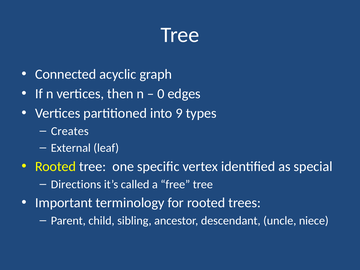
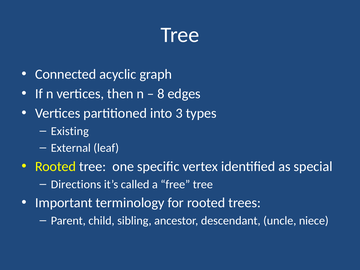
0: 0 -> 8
9: 9 -> 3
Creates: Creates -> Existing
